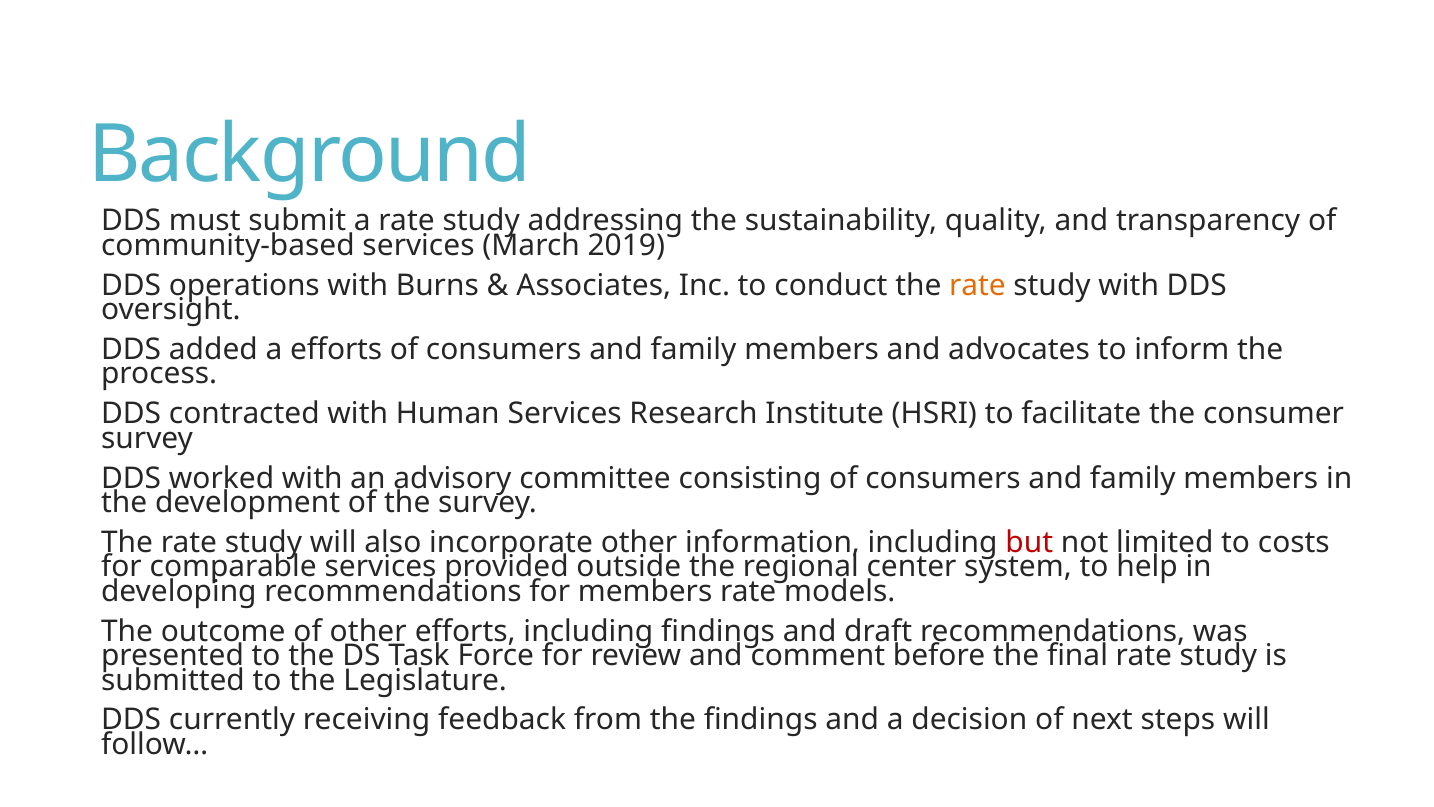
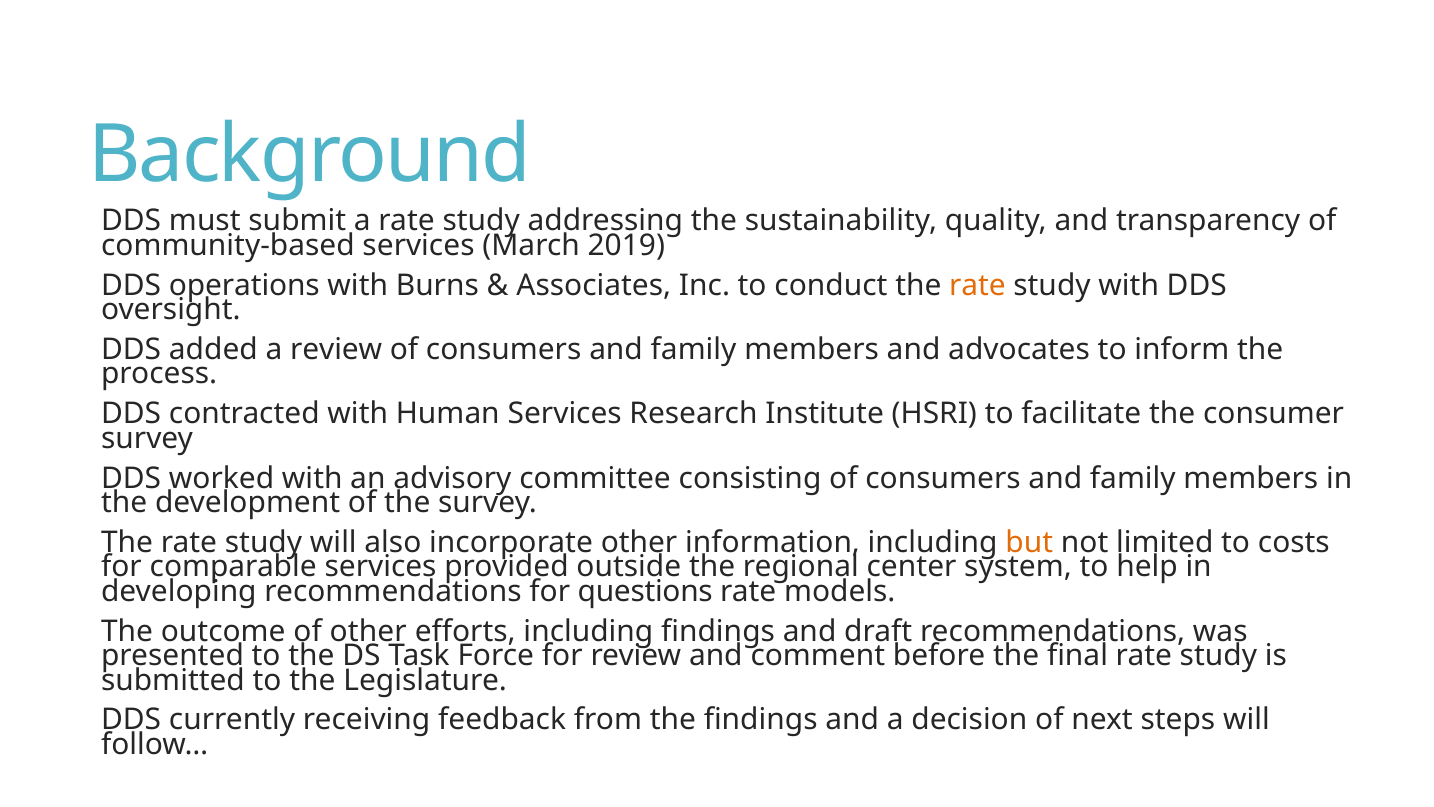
a efforts: efforts -> review
but colour: red -> orange
for members: members -> questions
